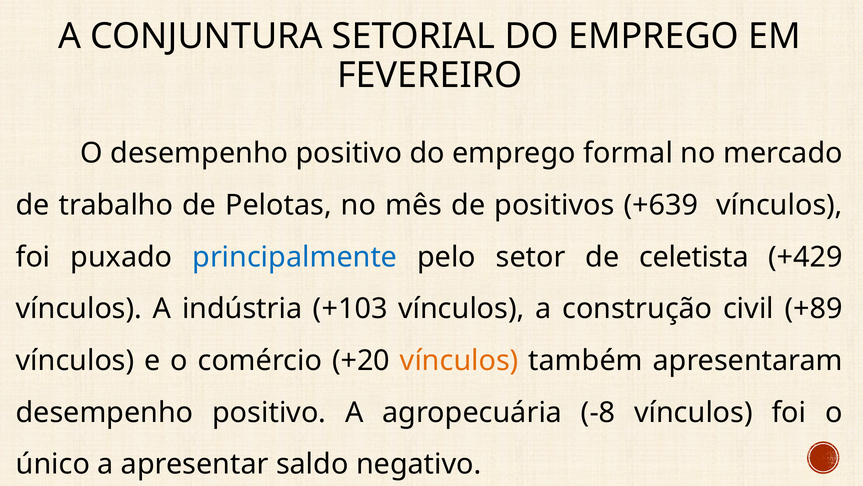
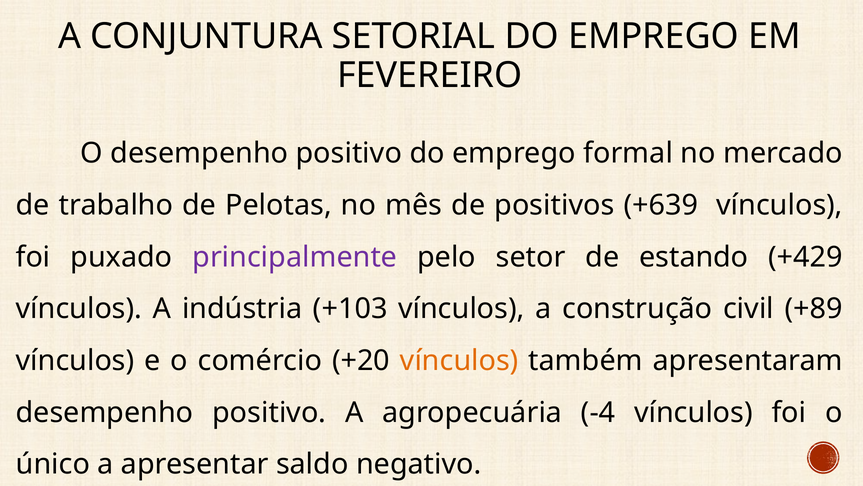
principalmente colour: blue -> purple
celetista: celetista -> estando
-8: -8 -> -4
